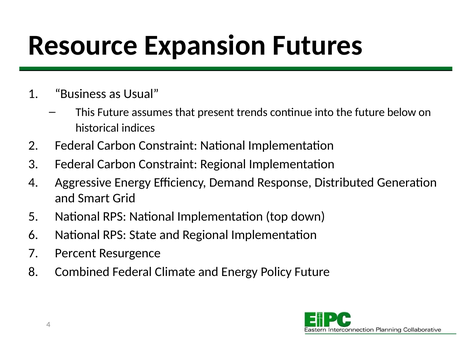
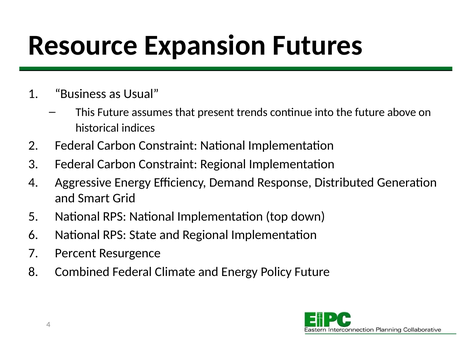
below: below -> above
